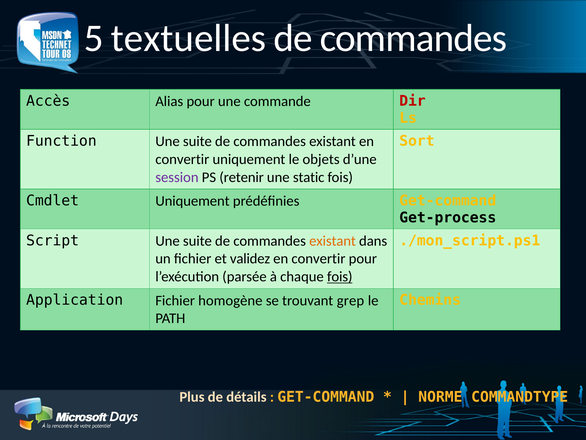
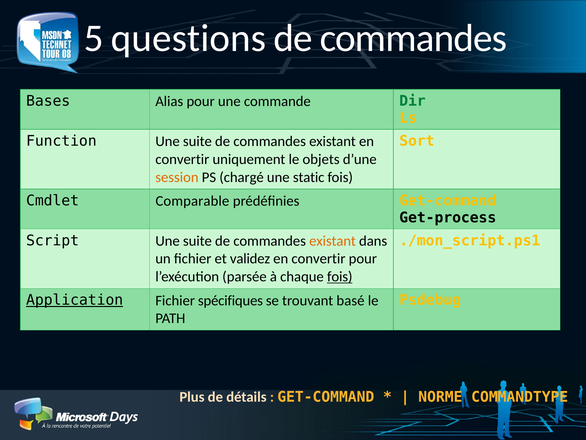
textuelles: textuelles -> questions
Accès: Accès -> Bases
Dir colour: red -> green
session colour: purple -> orange
retenir: retenir -> chargé
Cmdlet Uniquement: Uniquement -> Comparable
Application underline: none -> present
homogène: homogène -> spécifiques
grep: grep -> basé
Chemins: Chemins -> Psdebug
